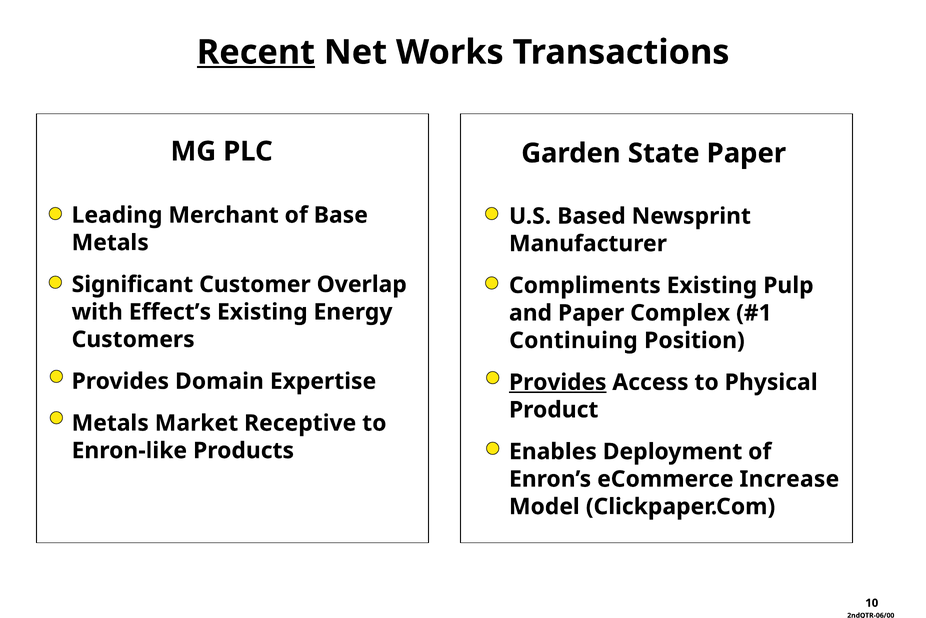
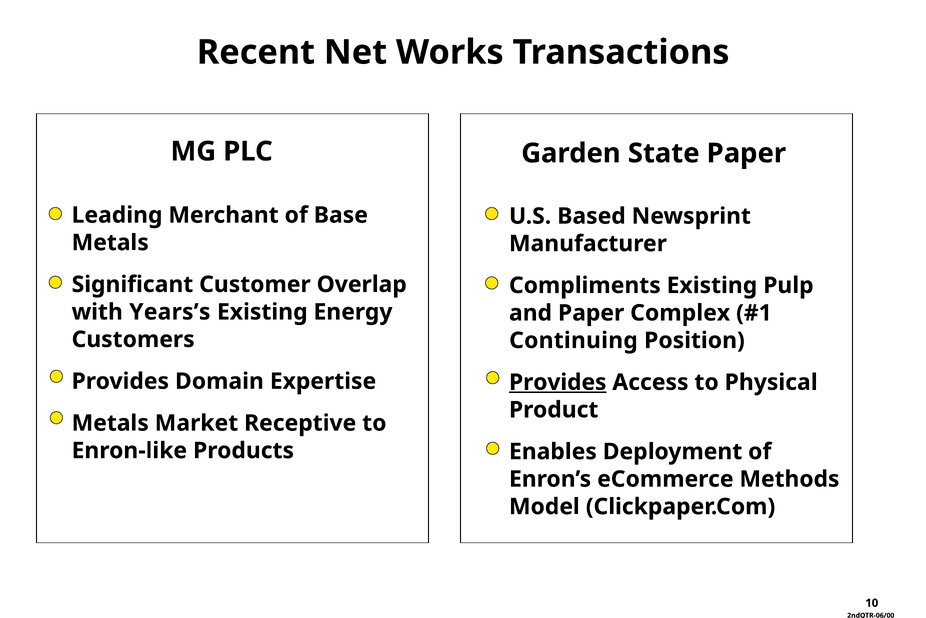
Recent underline: present -> none
Effect’s: Effect’s -> Years’s
Increase: Increase -> Methods
